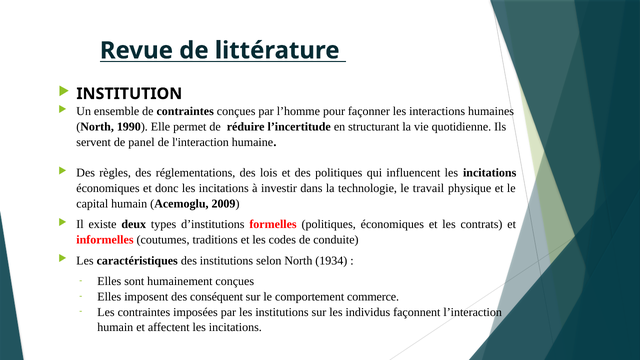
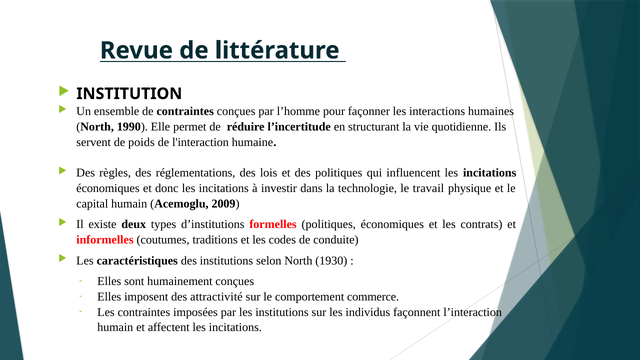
panel: panel -> poids
1934: 1934 -> 1930
conséquent: conséquent -> attractivité
